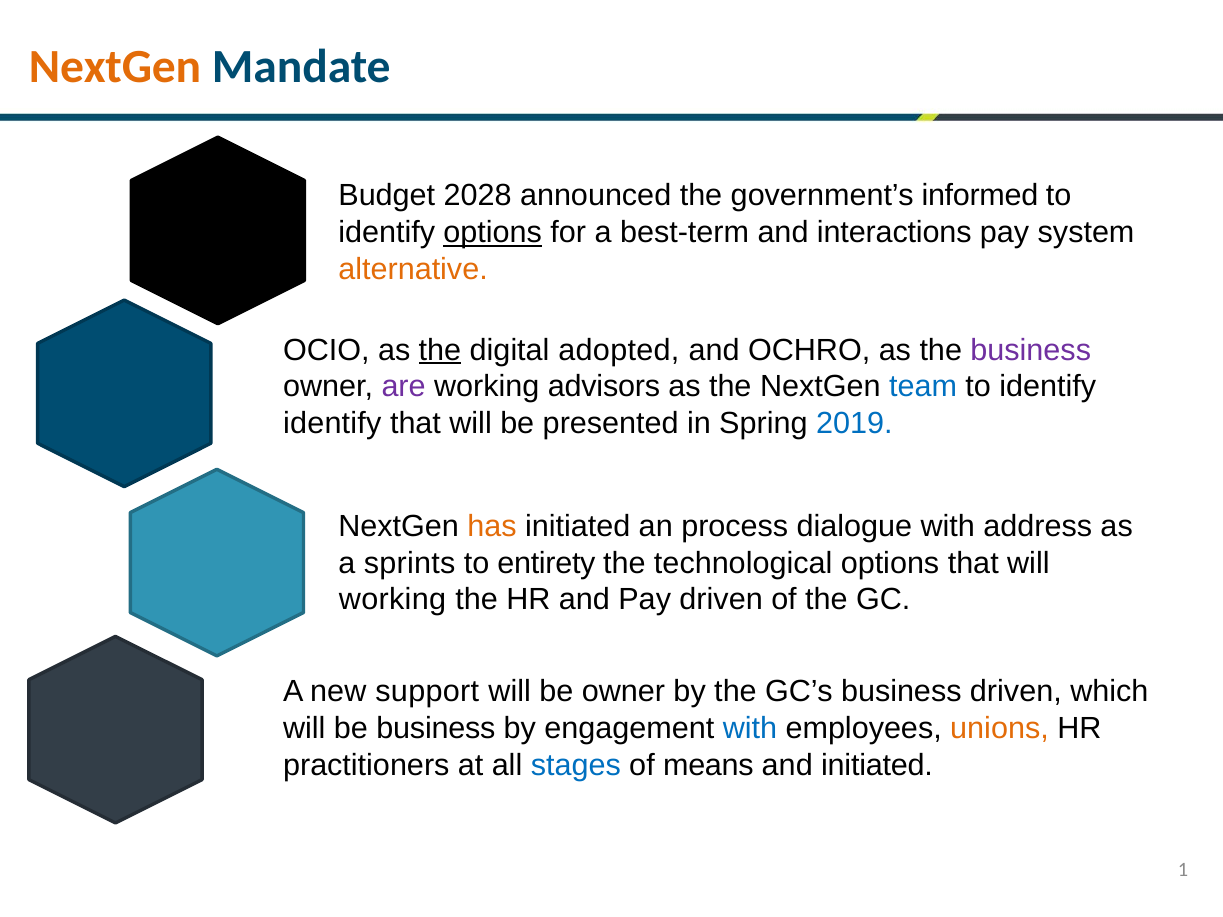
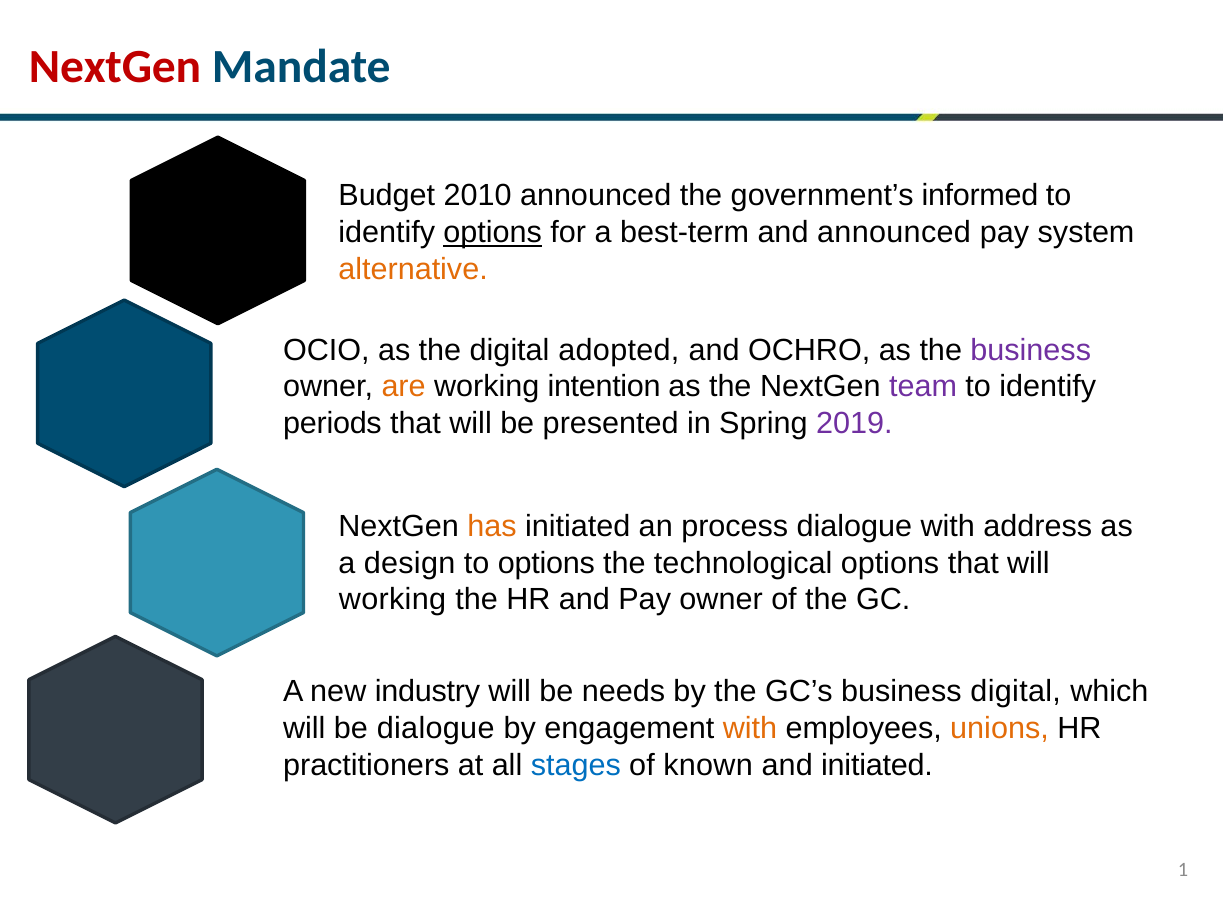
NextGen at (115, 67) colour: orange -> red
2028: 2028 -> 2010
and interactions: interactions -> announced
the at (440, 350) underline: present -> none
are colour: purple -> orange
advisors: advisors -> intention
team colour: blue -> purple
identify at (332, 424): identify -> periods
2019 colour: blue -> purple
sprints: sprints -> design
to entirety: entirety -> options
Pay driven: driven -> owner
support: support -> industry
be owner: owner -> needs
business driven: driven -> digital
be business: business -> dialogue
with at (750, 728) colour: blue -> orange
means: means -> known
